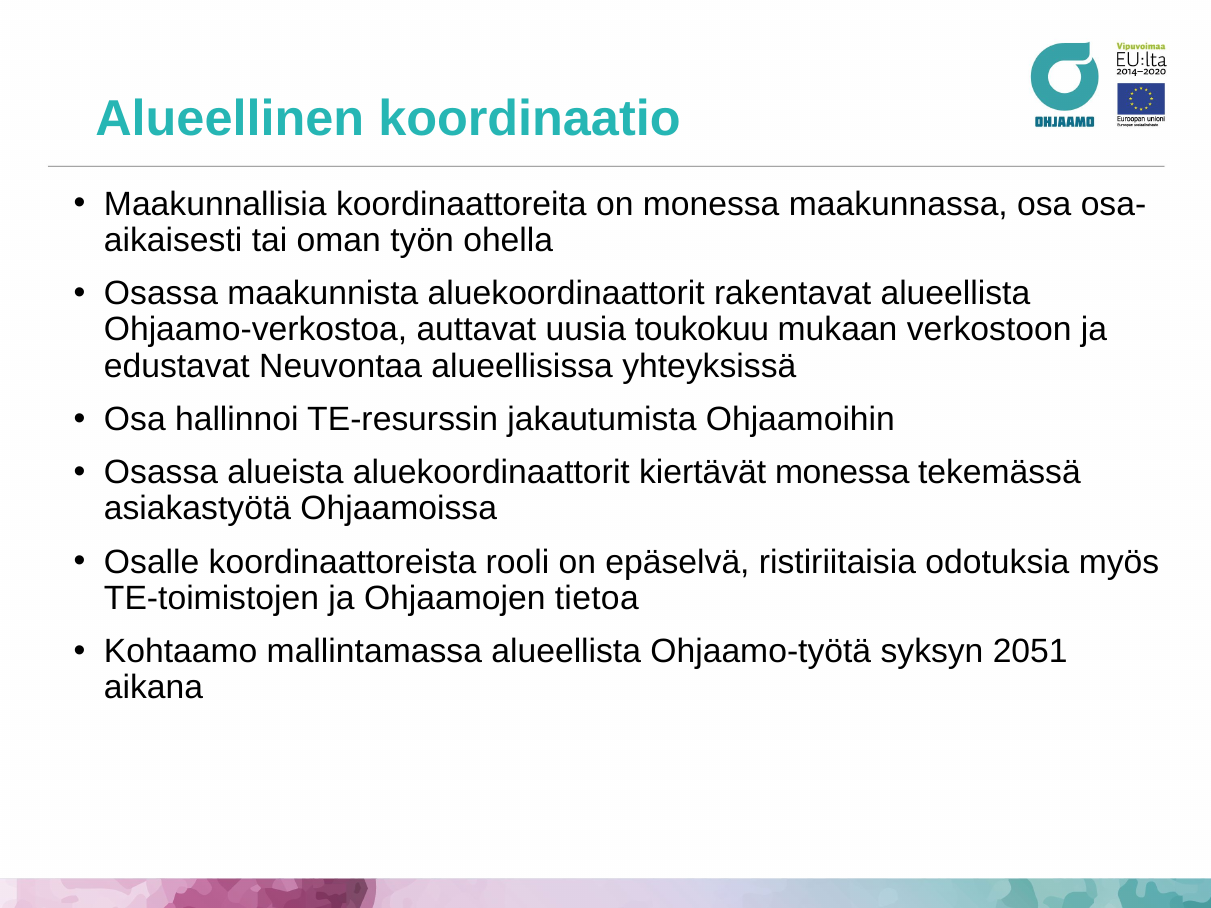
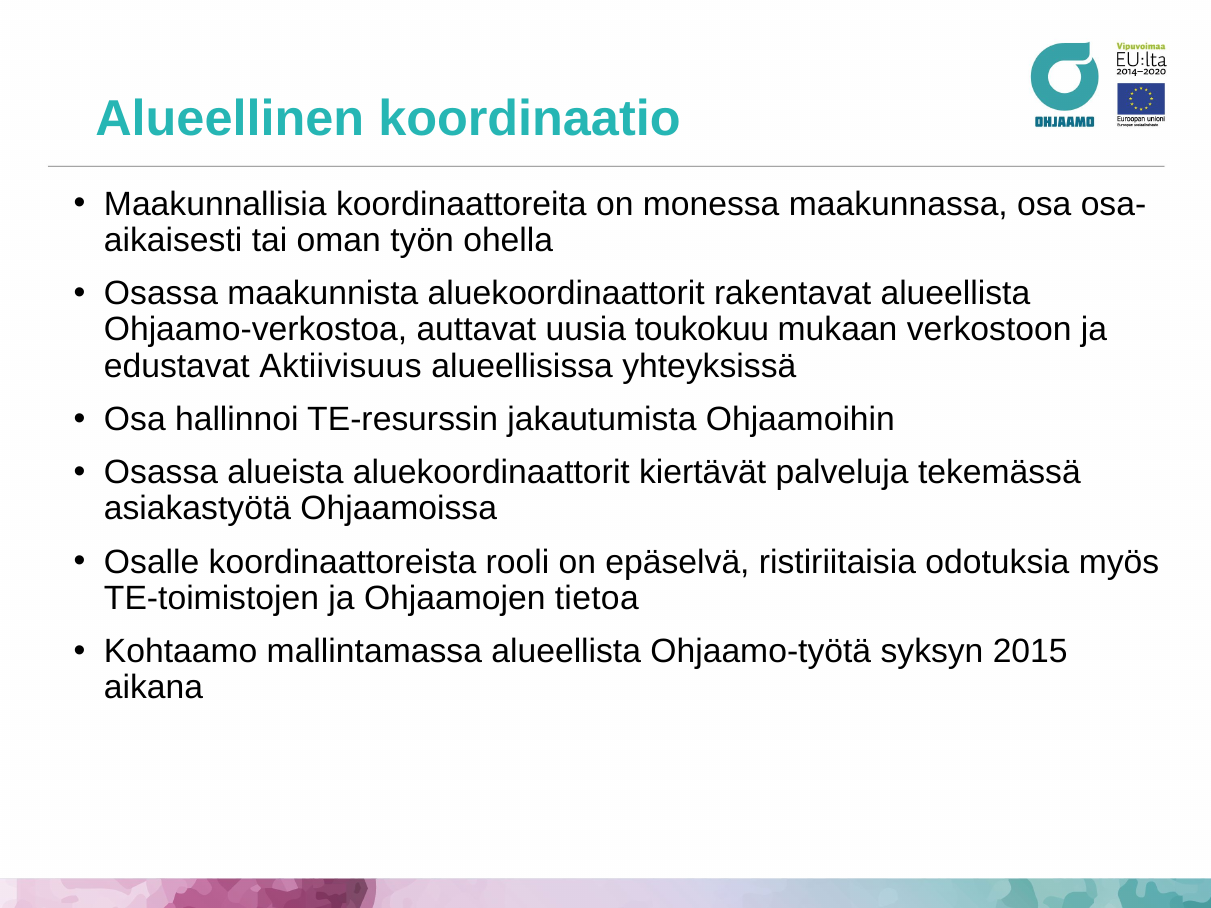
Neuvontaa: Neuvontaa -> Aktiivisuus
kiertävät monessa: monessa -> palveluja
2051: 2051 -> 2015
